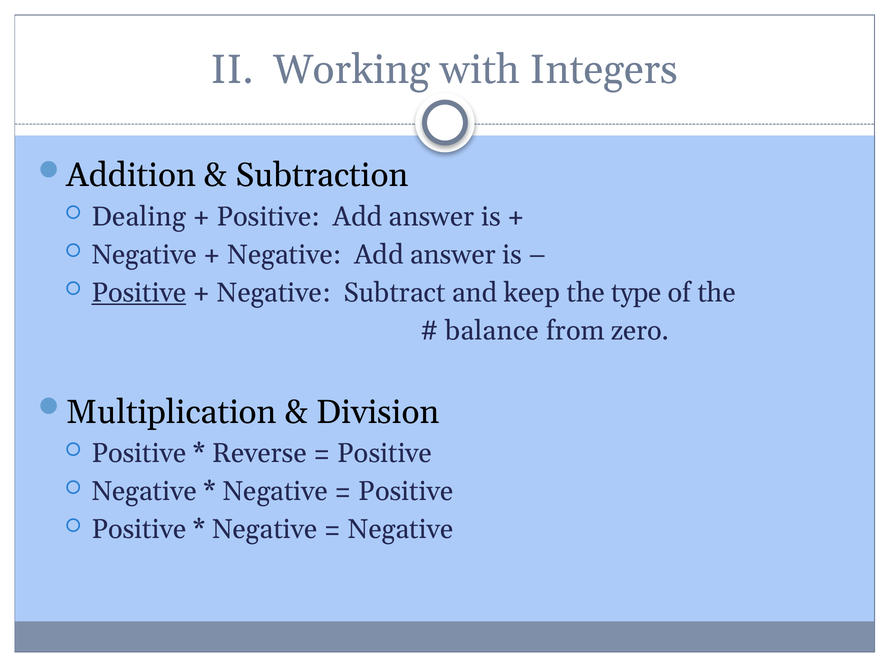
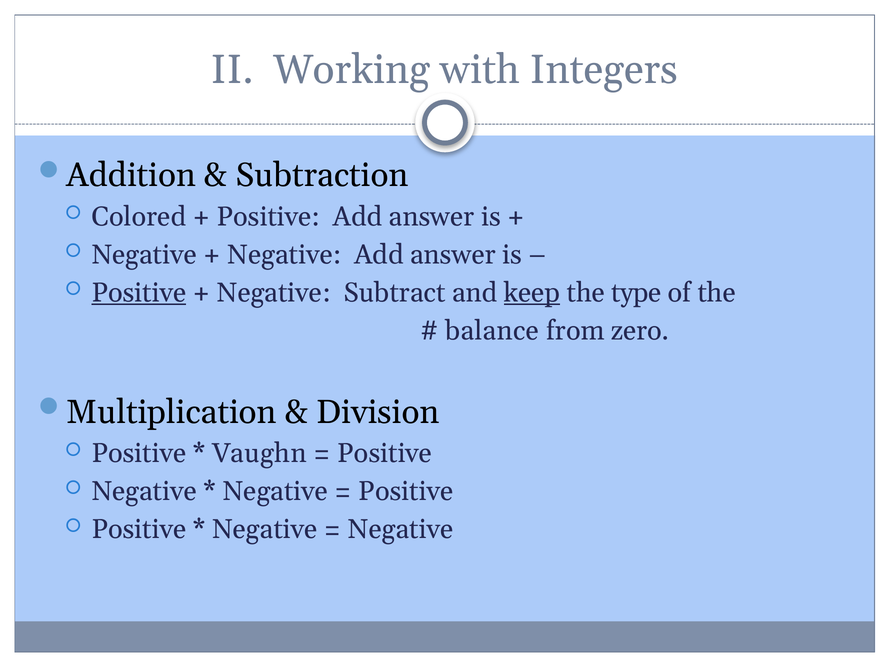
Dealing: Dealing -> Colored
keep underline: none -> present
Reverse: Reverse -> Vaughn
